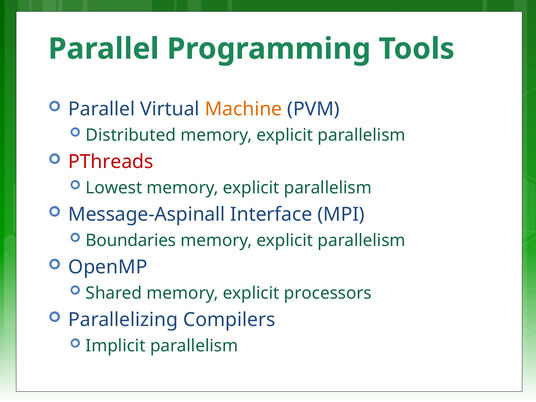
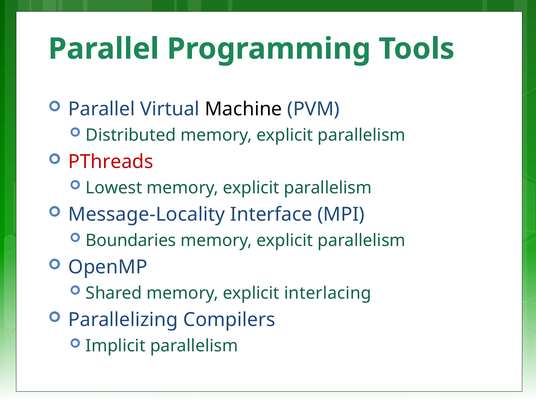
Machine colour: orange -> black
Message-Aspinall: Message-Aspinall -> Message-Locality
processors: processors -> interlacing
